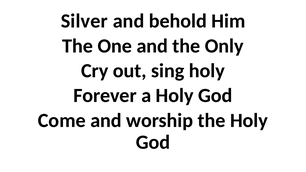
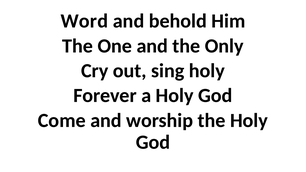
Silver: Silver -> Word
